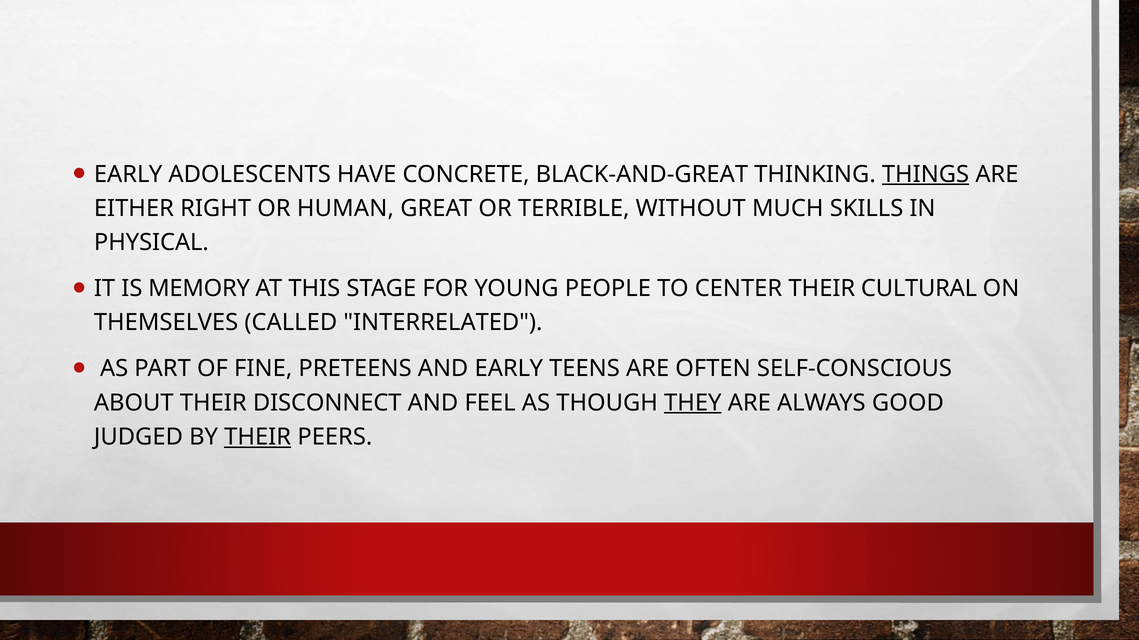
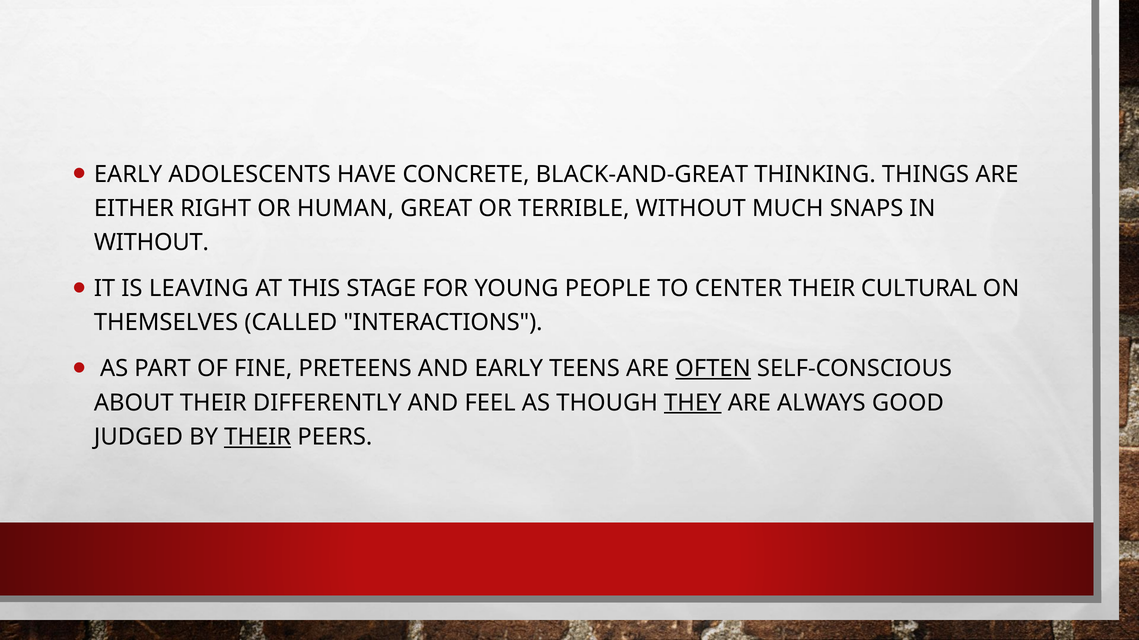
THINGS underline: present -> none
SKILLS: SKILLS -> SNAPS
PHYSICAL at (151, 243): PHYSICAL -> WITHOUT
MEMORY: MEMORY -> LEAVING
INTERRELATED: INTERRELATED -> INTERACTIONS
OFTEN underline: none -> present
DISCONNECT: DISCONNECT -> DIFFERENTLY
